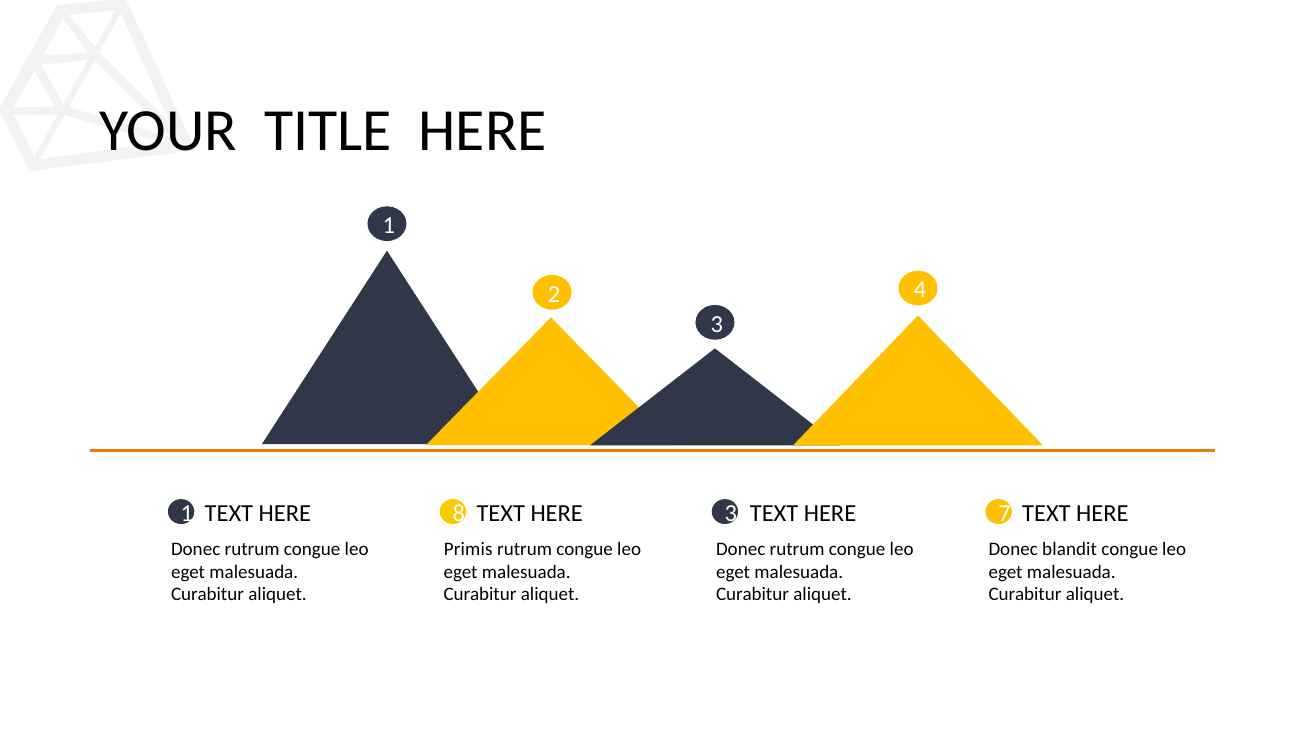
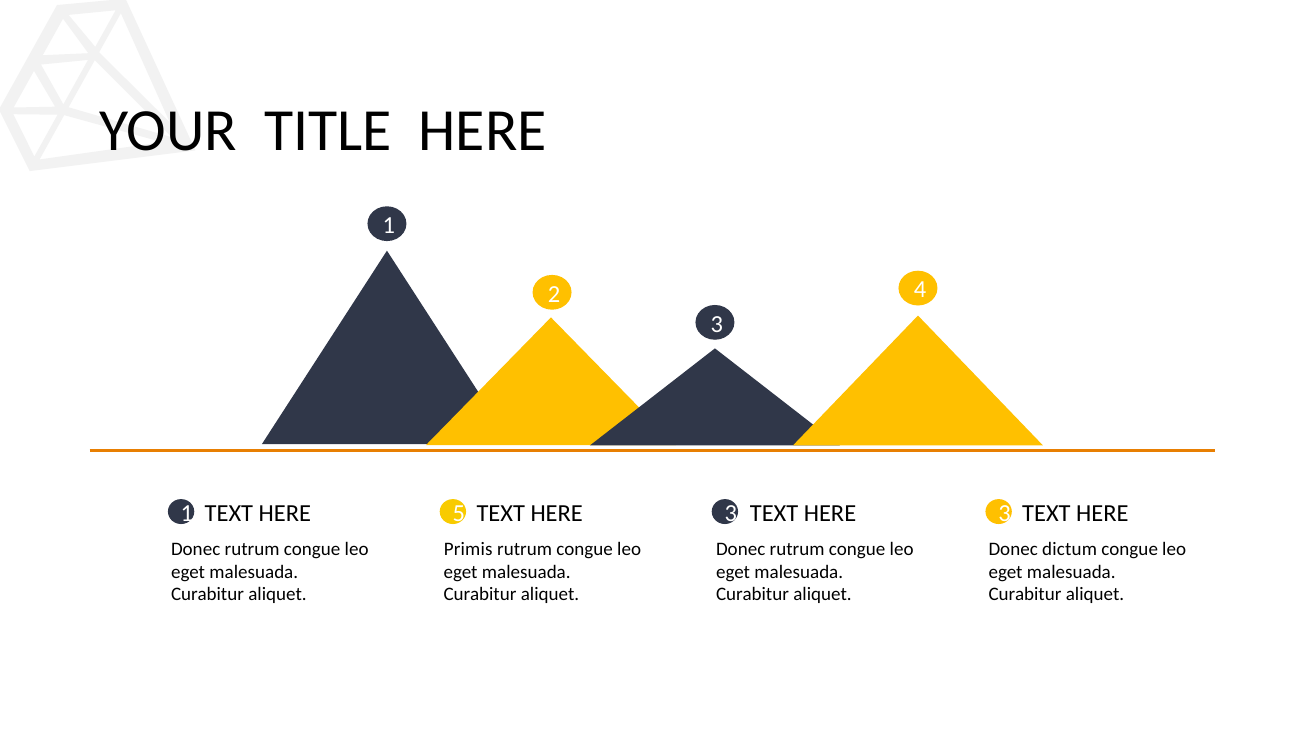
8: 8 -> 5
3 7: 7 -> 3
blandit: blandit -> dictum
